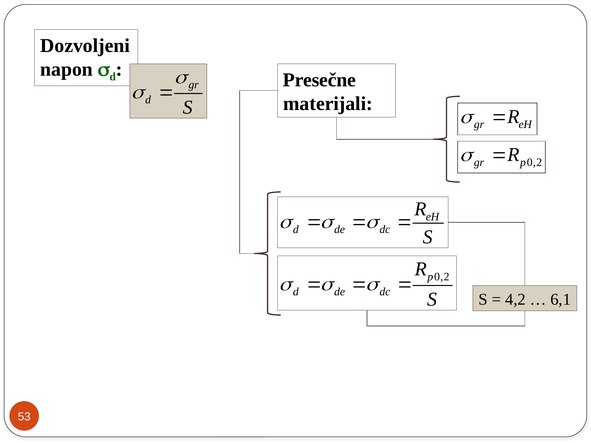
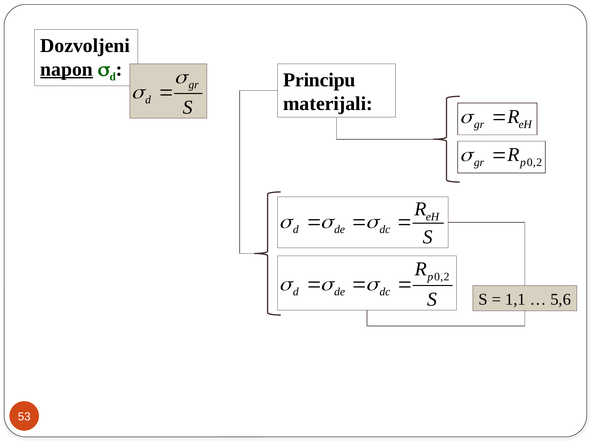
napon underline: none -> present
Presečne: Presečne -> Principu
4,2: 4,2 -> 1,1
6,1: 6,1 -> 5,6
